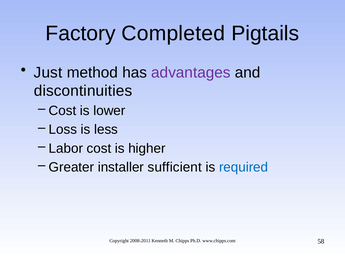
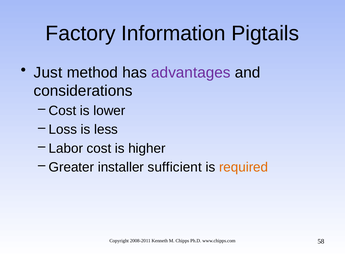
Completed: Completed -> Information
discontinuities: discontinuities -> considerations
required colour: blue -> orange
